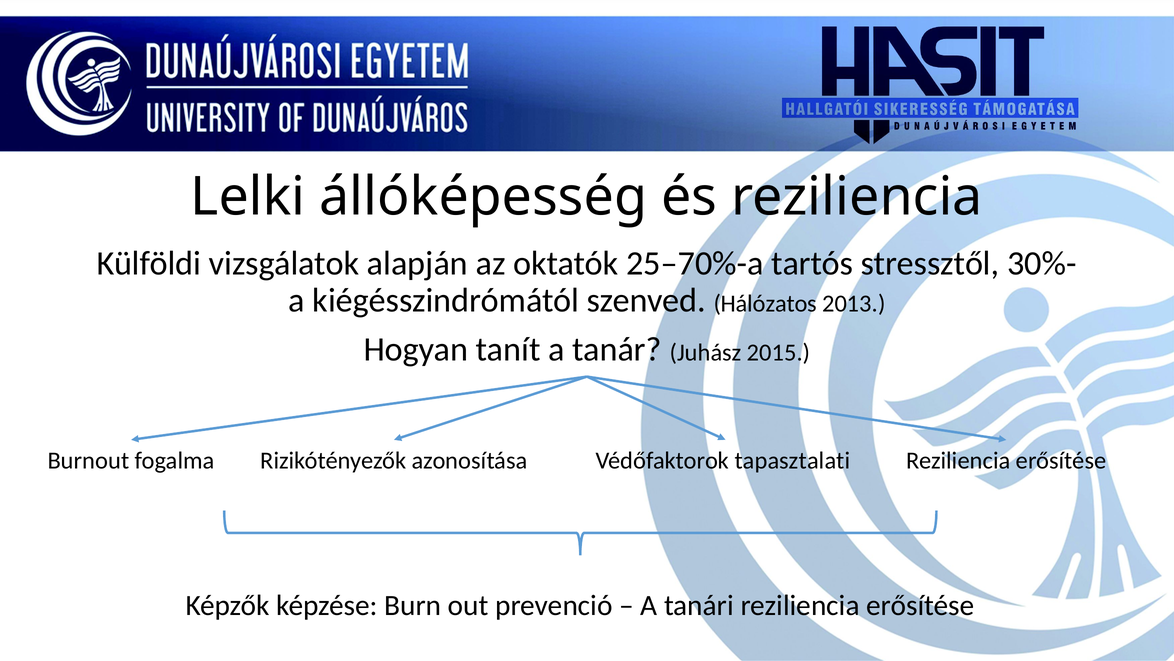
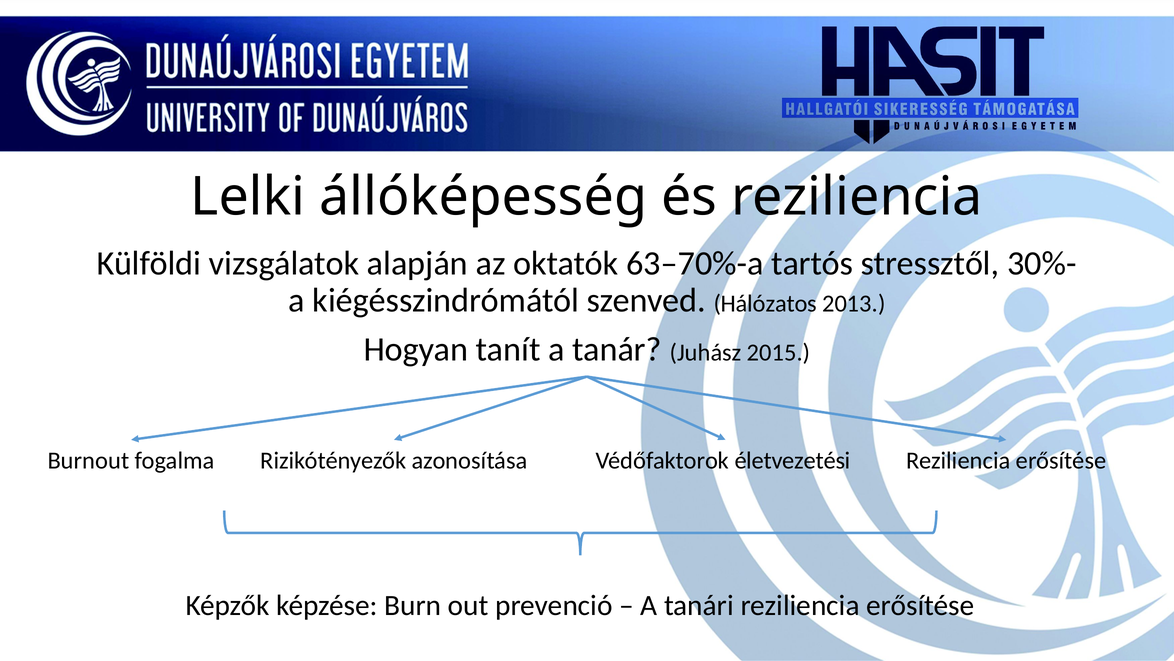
25–70%-a: 25–70%-a -> 63–70%-a
tapasztalati: tapasztalati -> életvezetési
